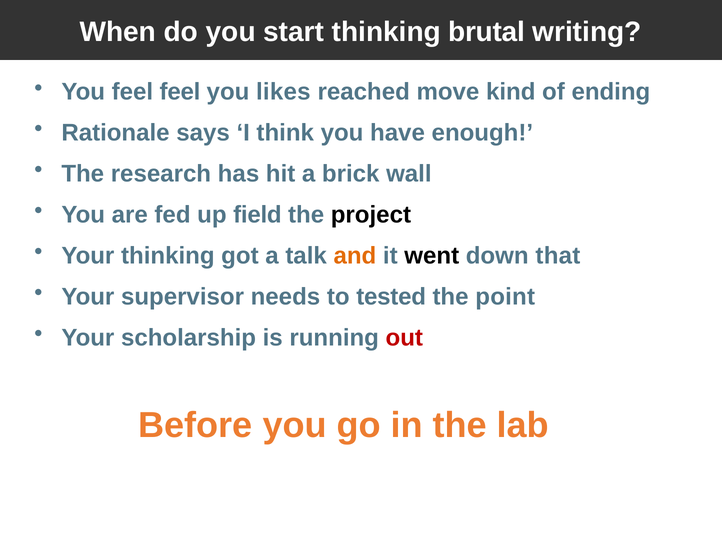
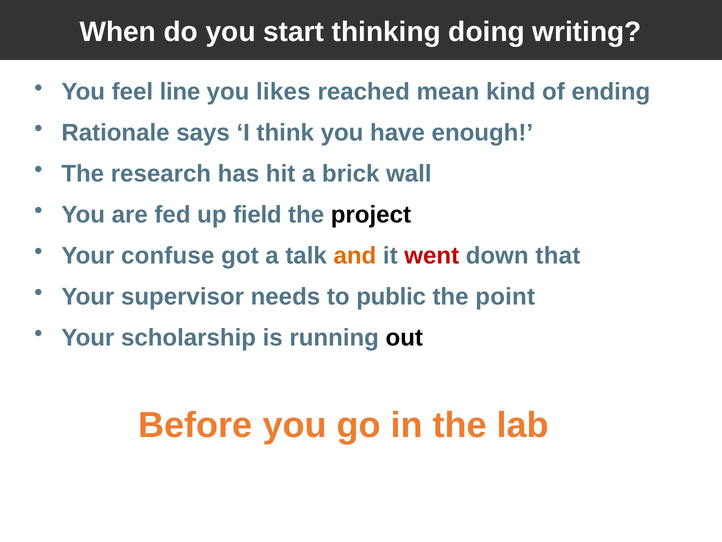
brutal: brutal -> doing
feel feel: feel -> line
move: move -> mean
Your thinking: thinking -> confuse
went colour: black -> red
tested: tested -> public
out colour: red -> black
